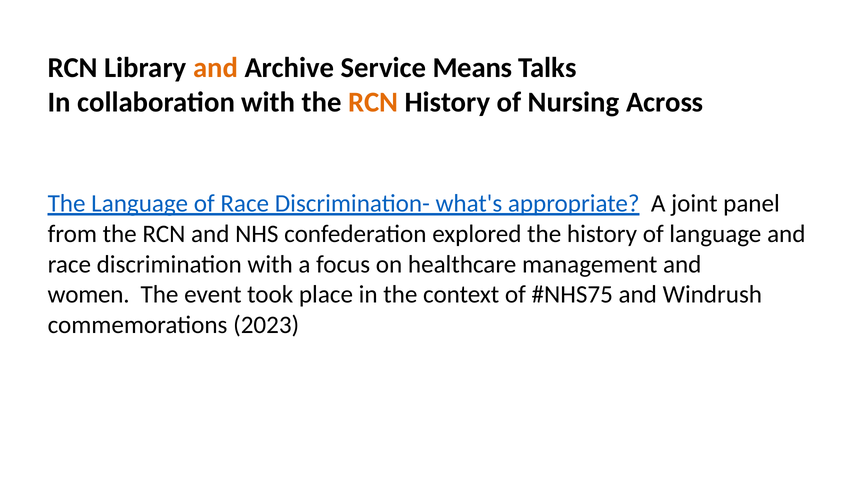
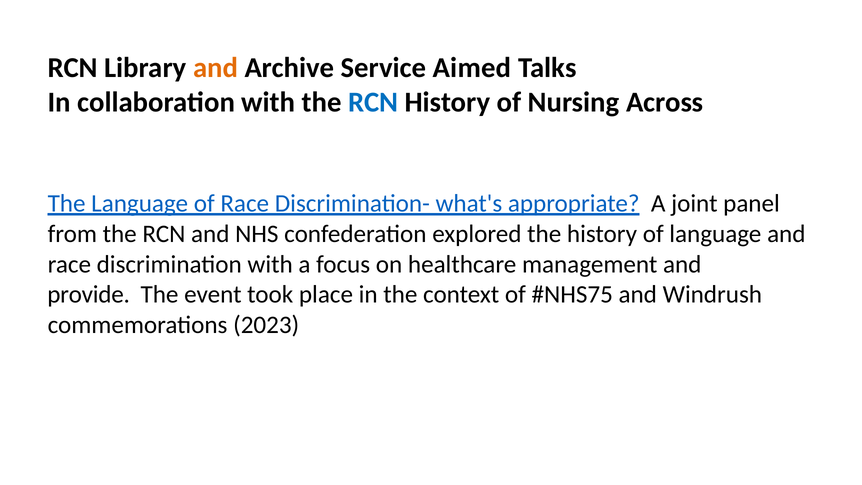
Means: Means -> Aimed
RCN at (373, 102) colour: orange -> blue
women: women -> provide
